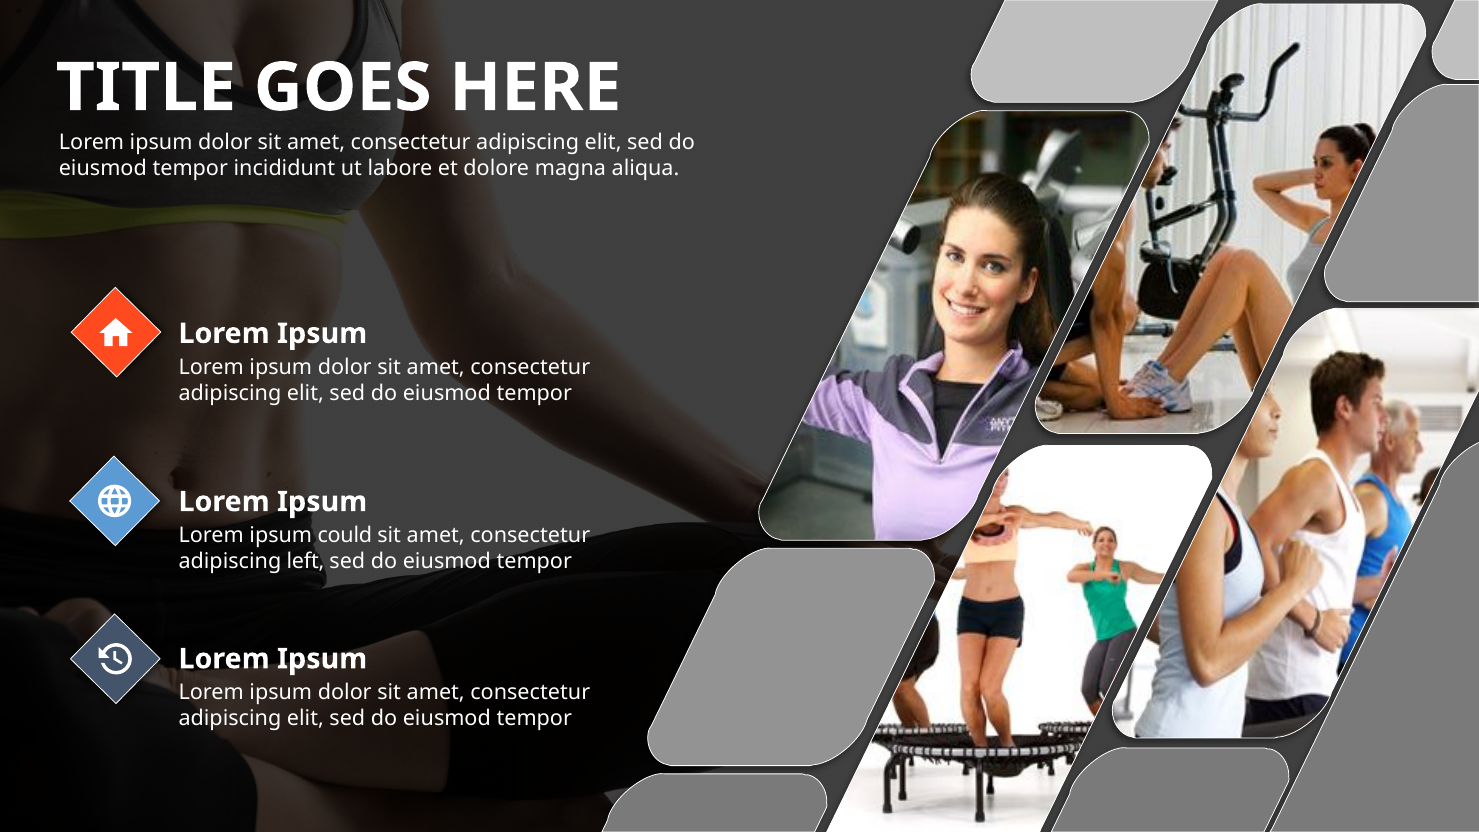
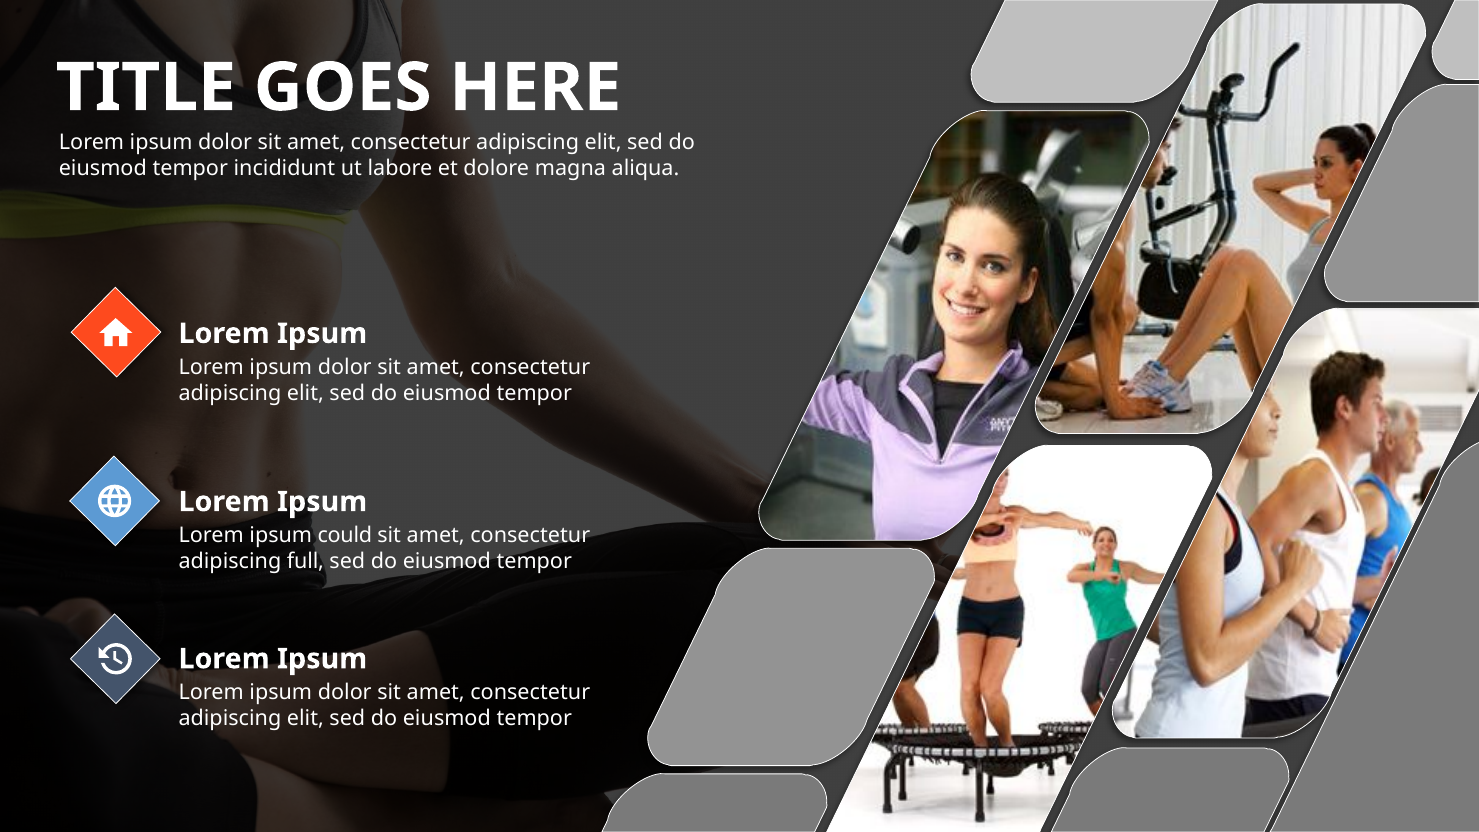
left: left -> full
